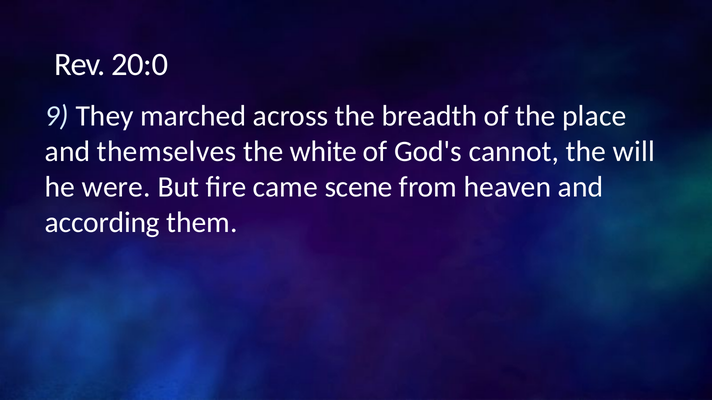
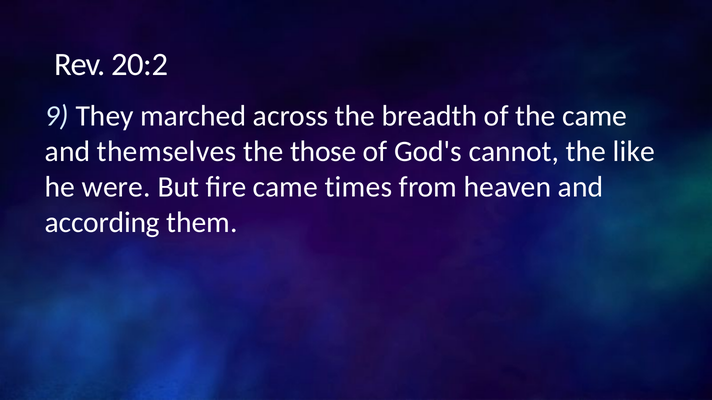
20:0: 20:0 -> 20:2
the place: place -> came
white: white -> those
will: will -> like
scene: scene -> times
